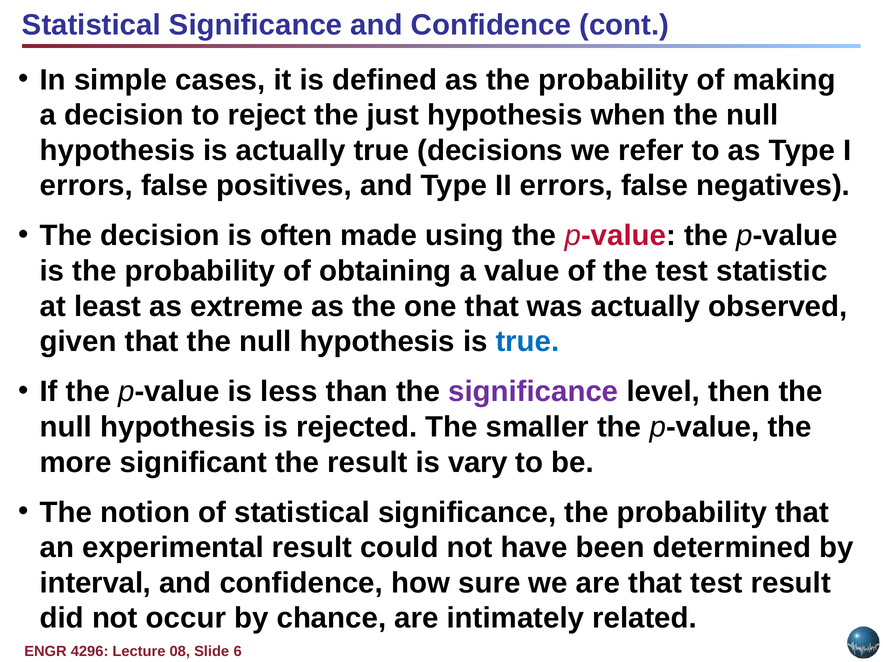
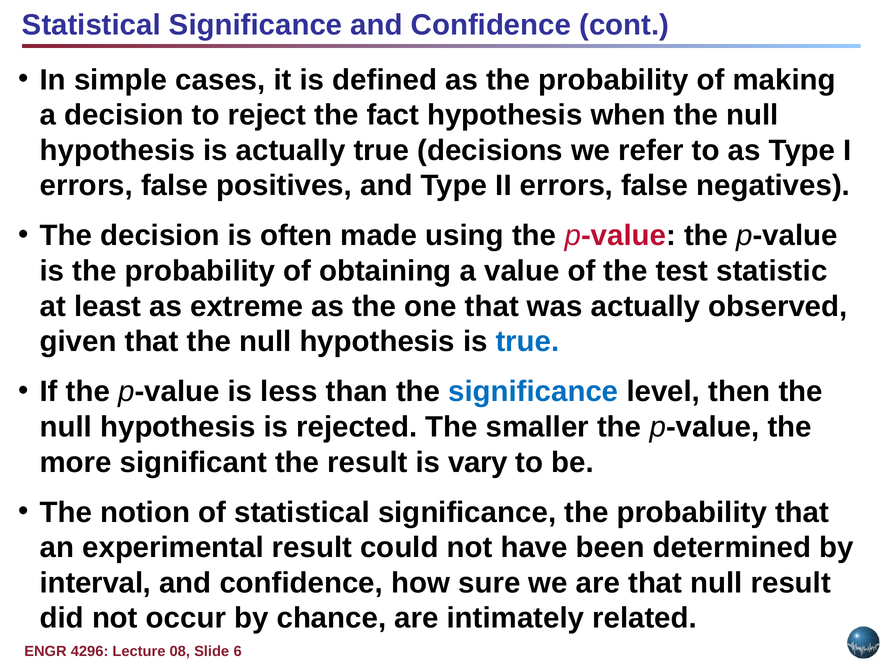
just: just -> fact
significance at (533, 392) colour: purple -> blue
that test: test -> null
